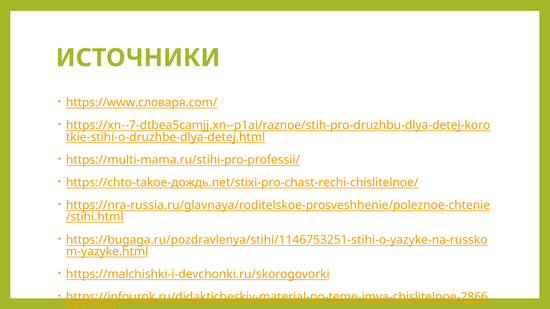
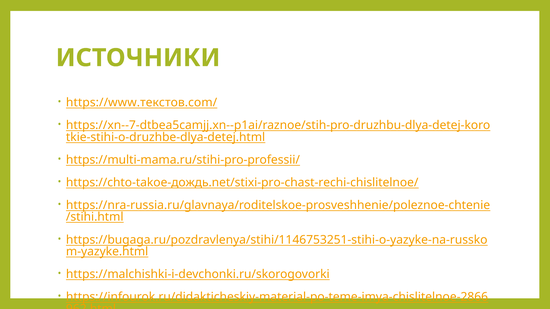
https://www.словаря.com/: https://www.словаря.com/ -> https://www.текстов.com/
